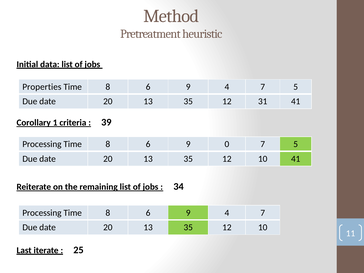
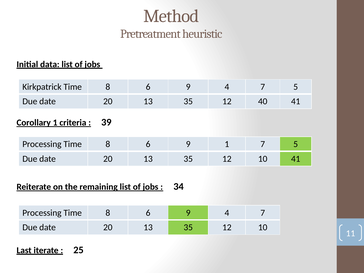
Properties: Properties -> Kirkpatrick
31: 31 -> 40
9 0: 0 -> 1
